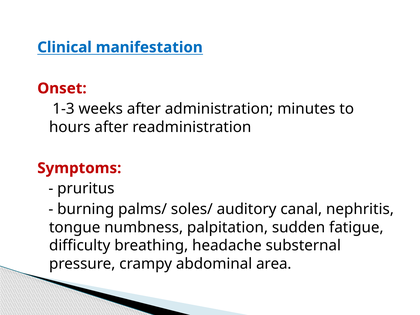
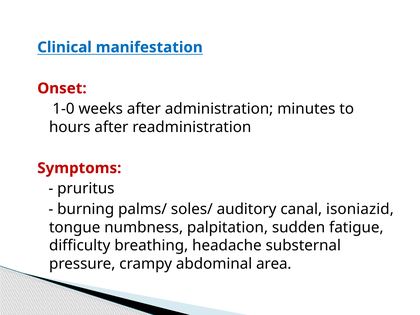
1-3: 1-3 -> 1-0
nephritis: nephritis -> isoniazid
